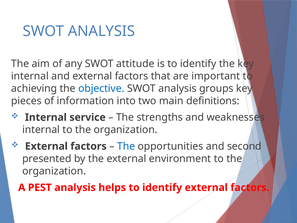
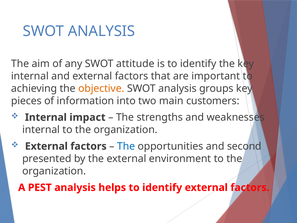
objective colour: blue -> orange
definitions: definitions -> customers
service: service -> impact
